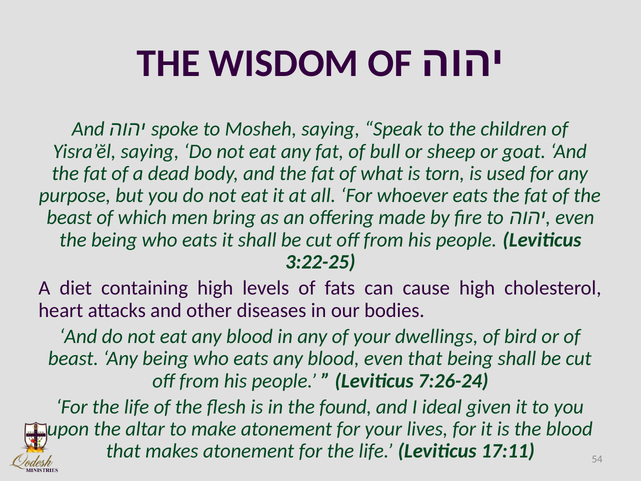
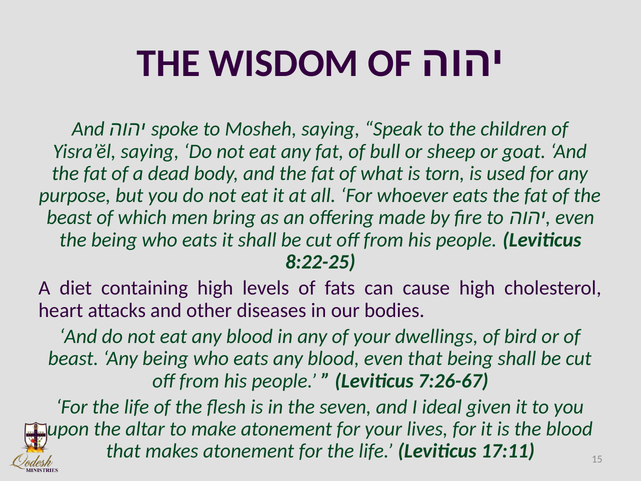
3:22-25: 3:22-25 -> 8:22-25
7:26-24: 7:26-24 -> 7:26-67
found: found -> seven
54: 54 -> 15
